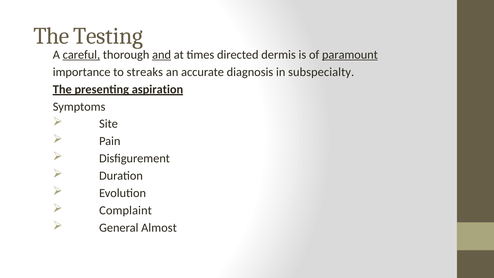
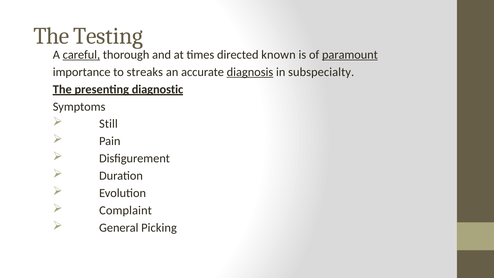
and underline: present -> none
dermis: dermis -> known
diagnosis underline: none -> present
aspiration: aspiration -> diagnostic
Site: Site -> Still
Almost: Almost -> Picking
